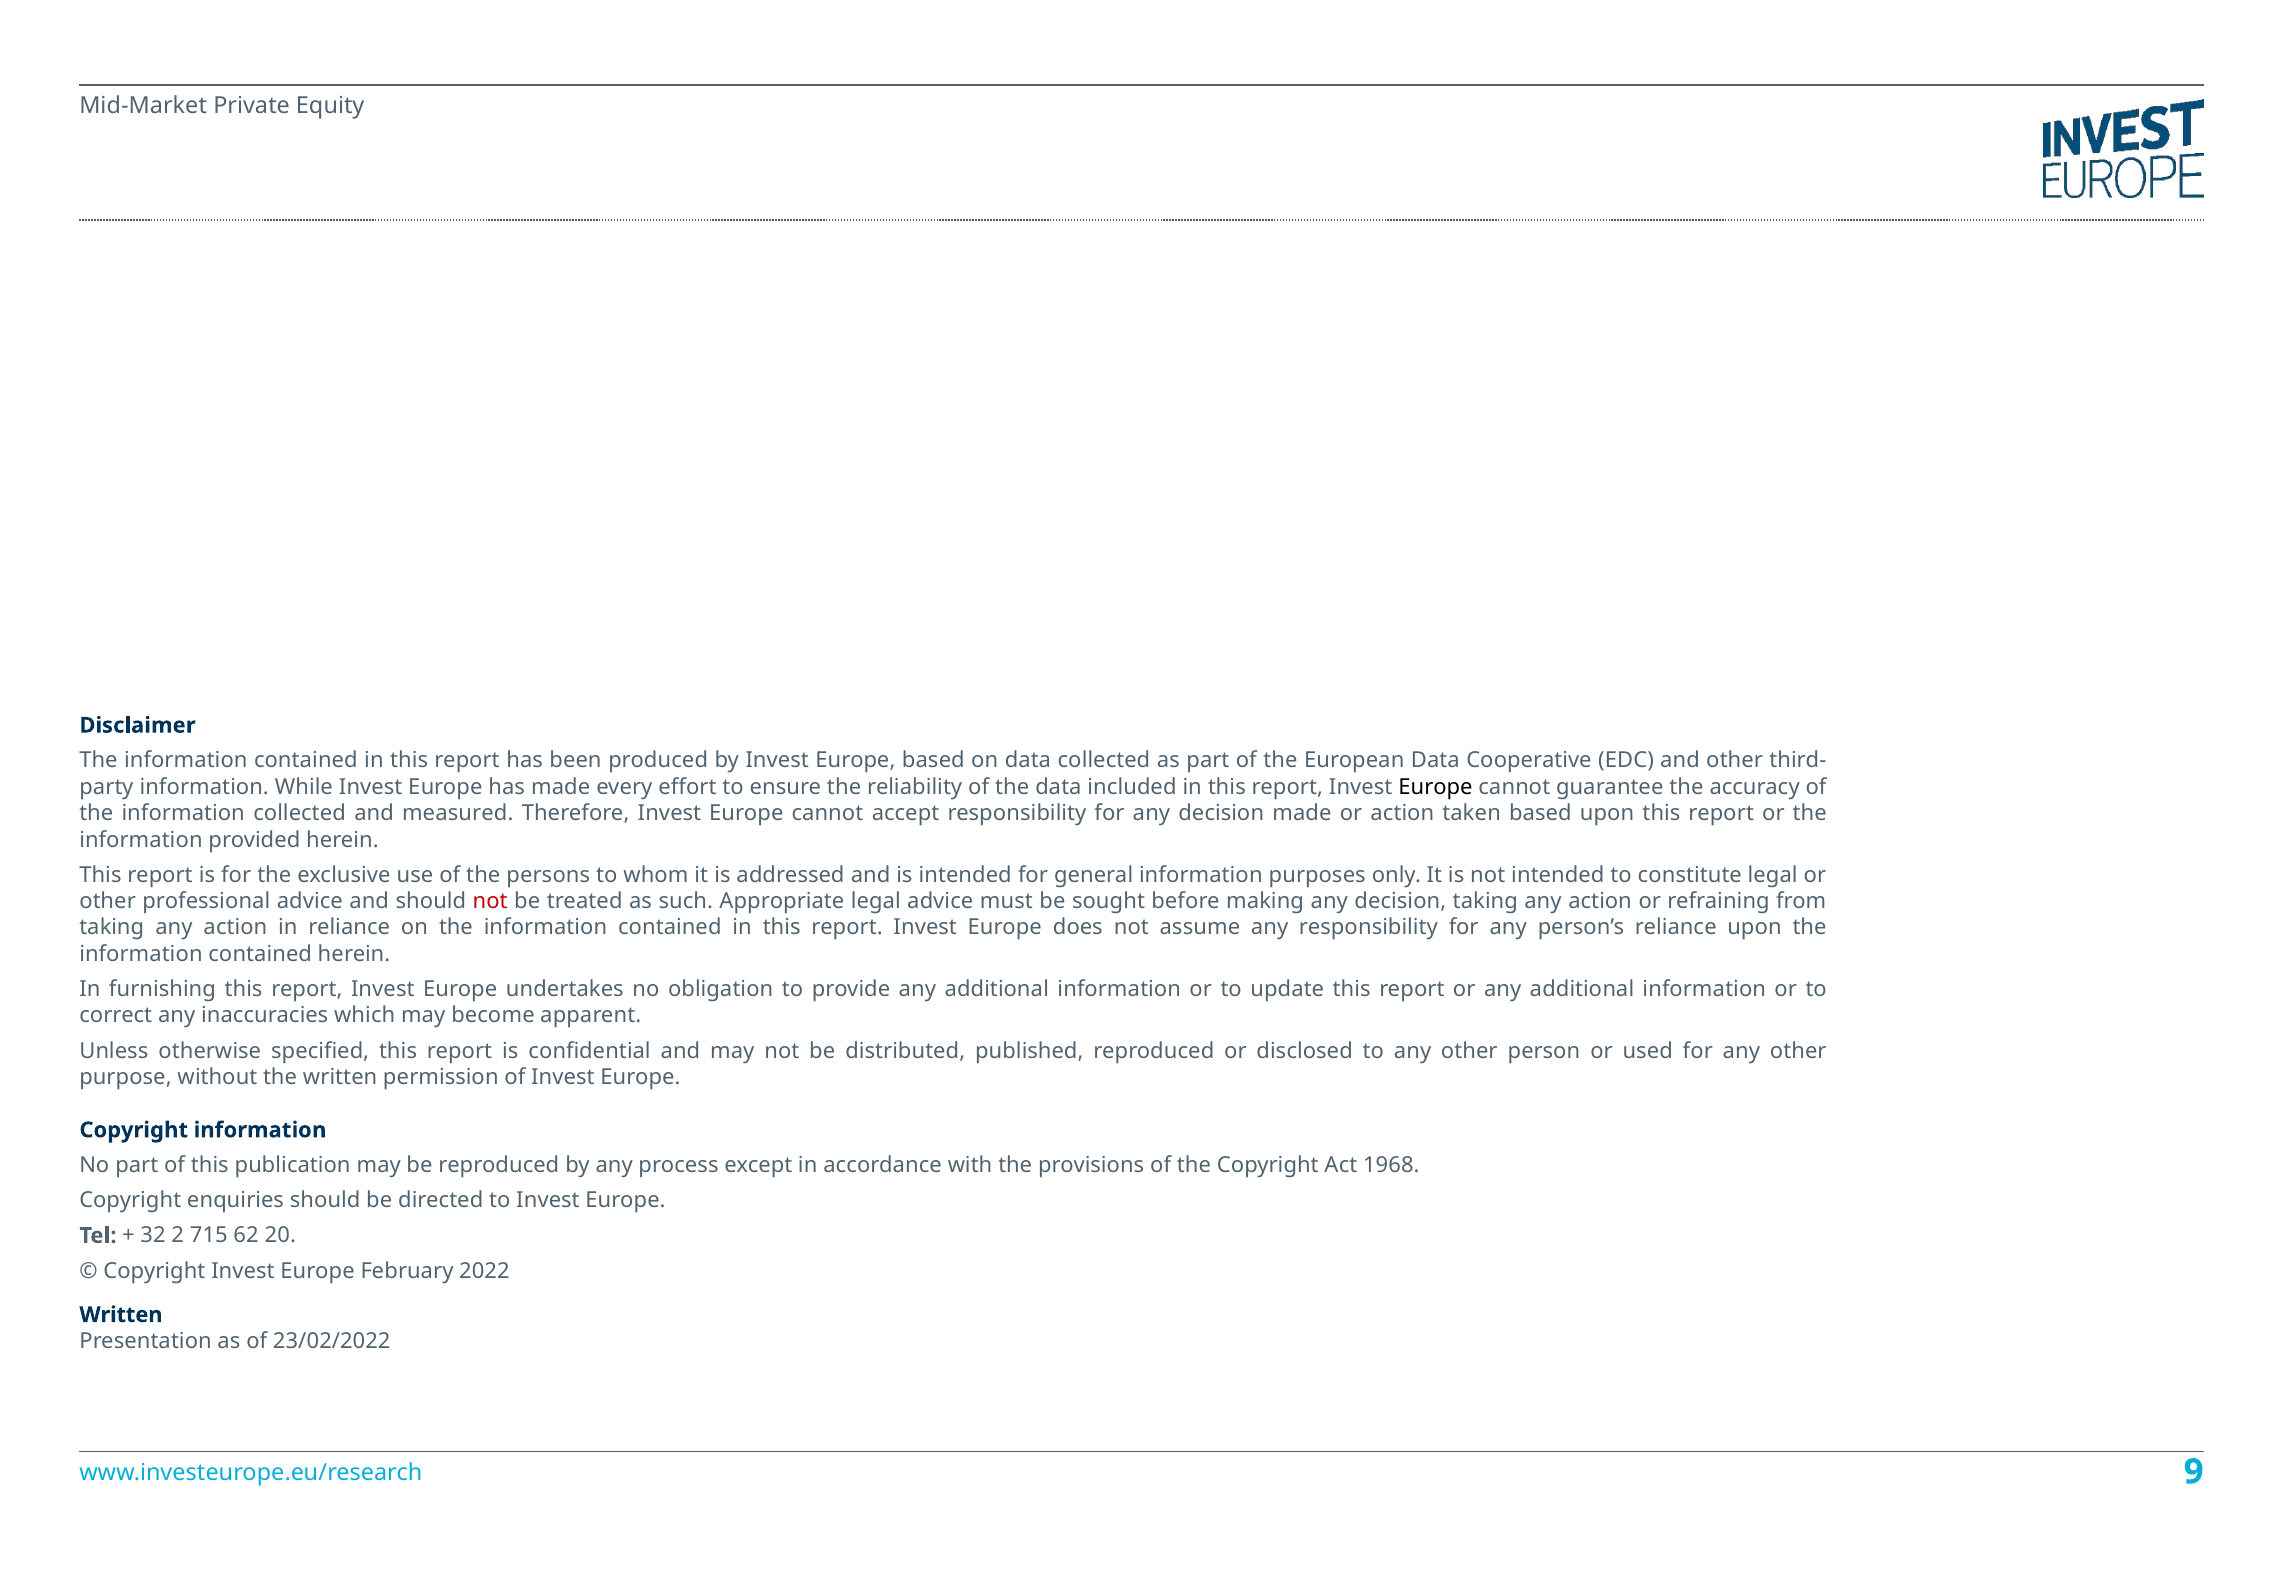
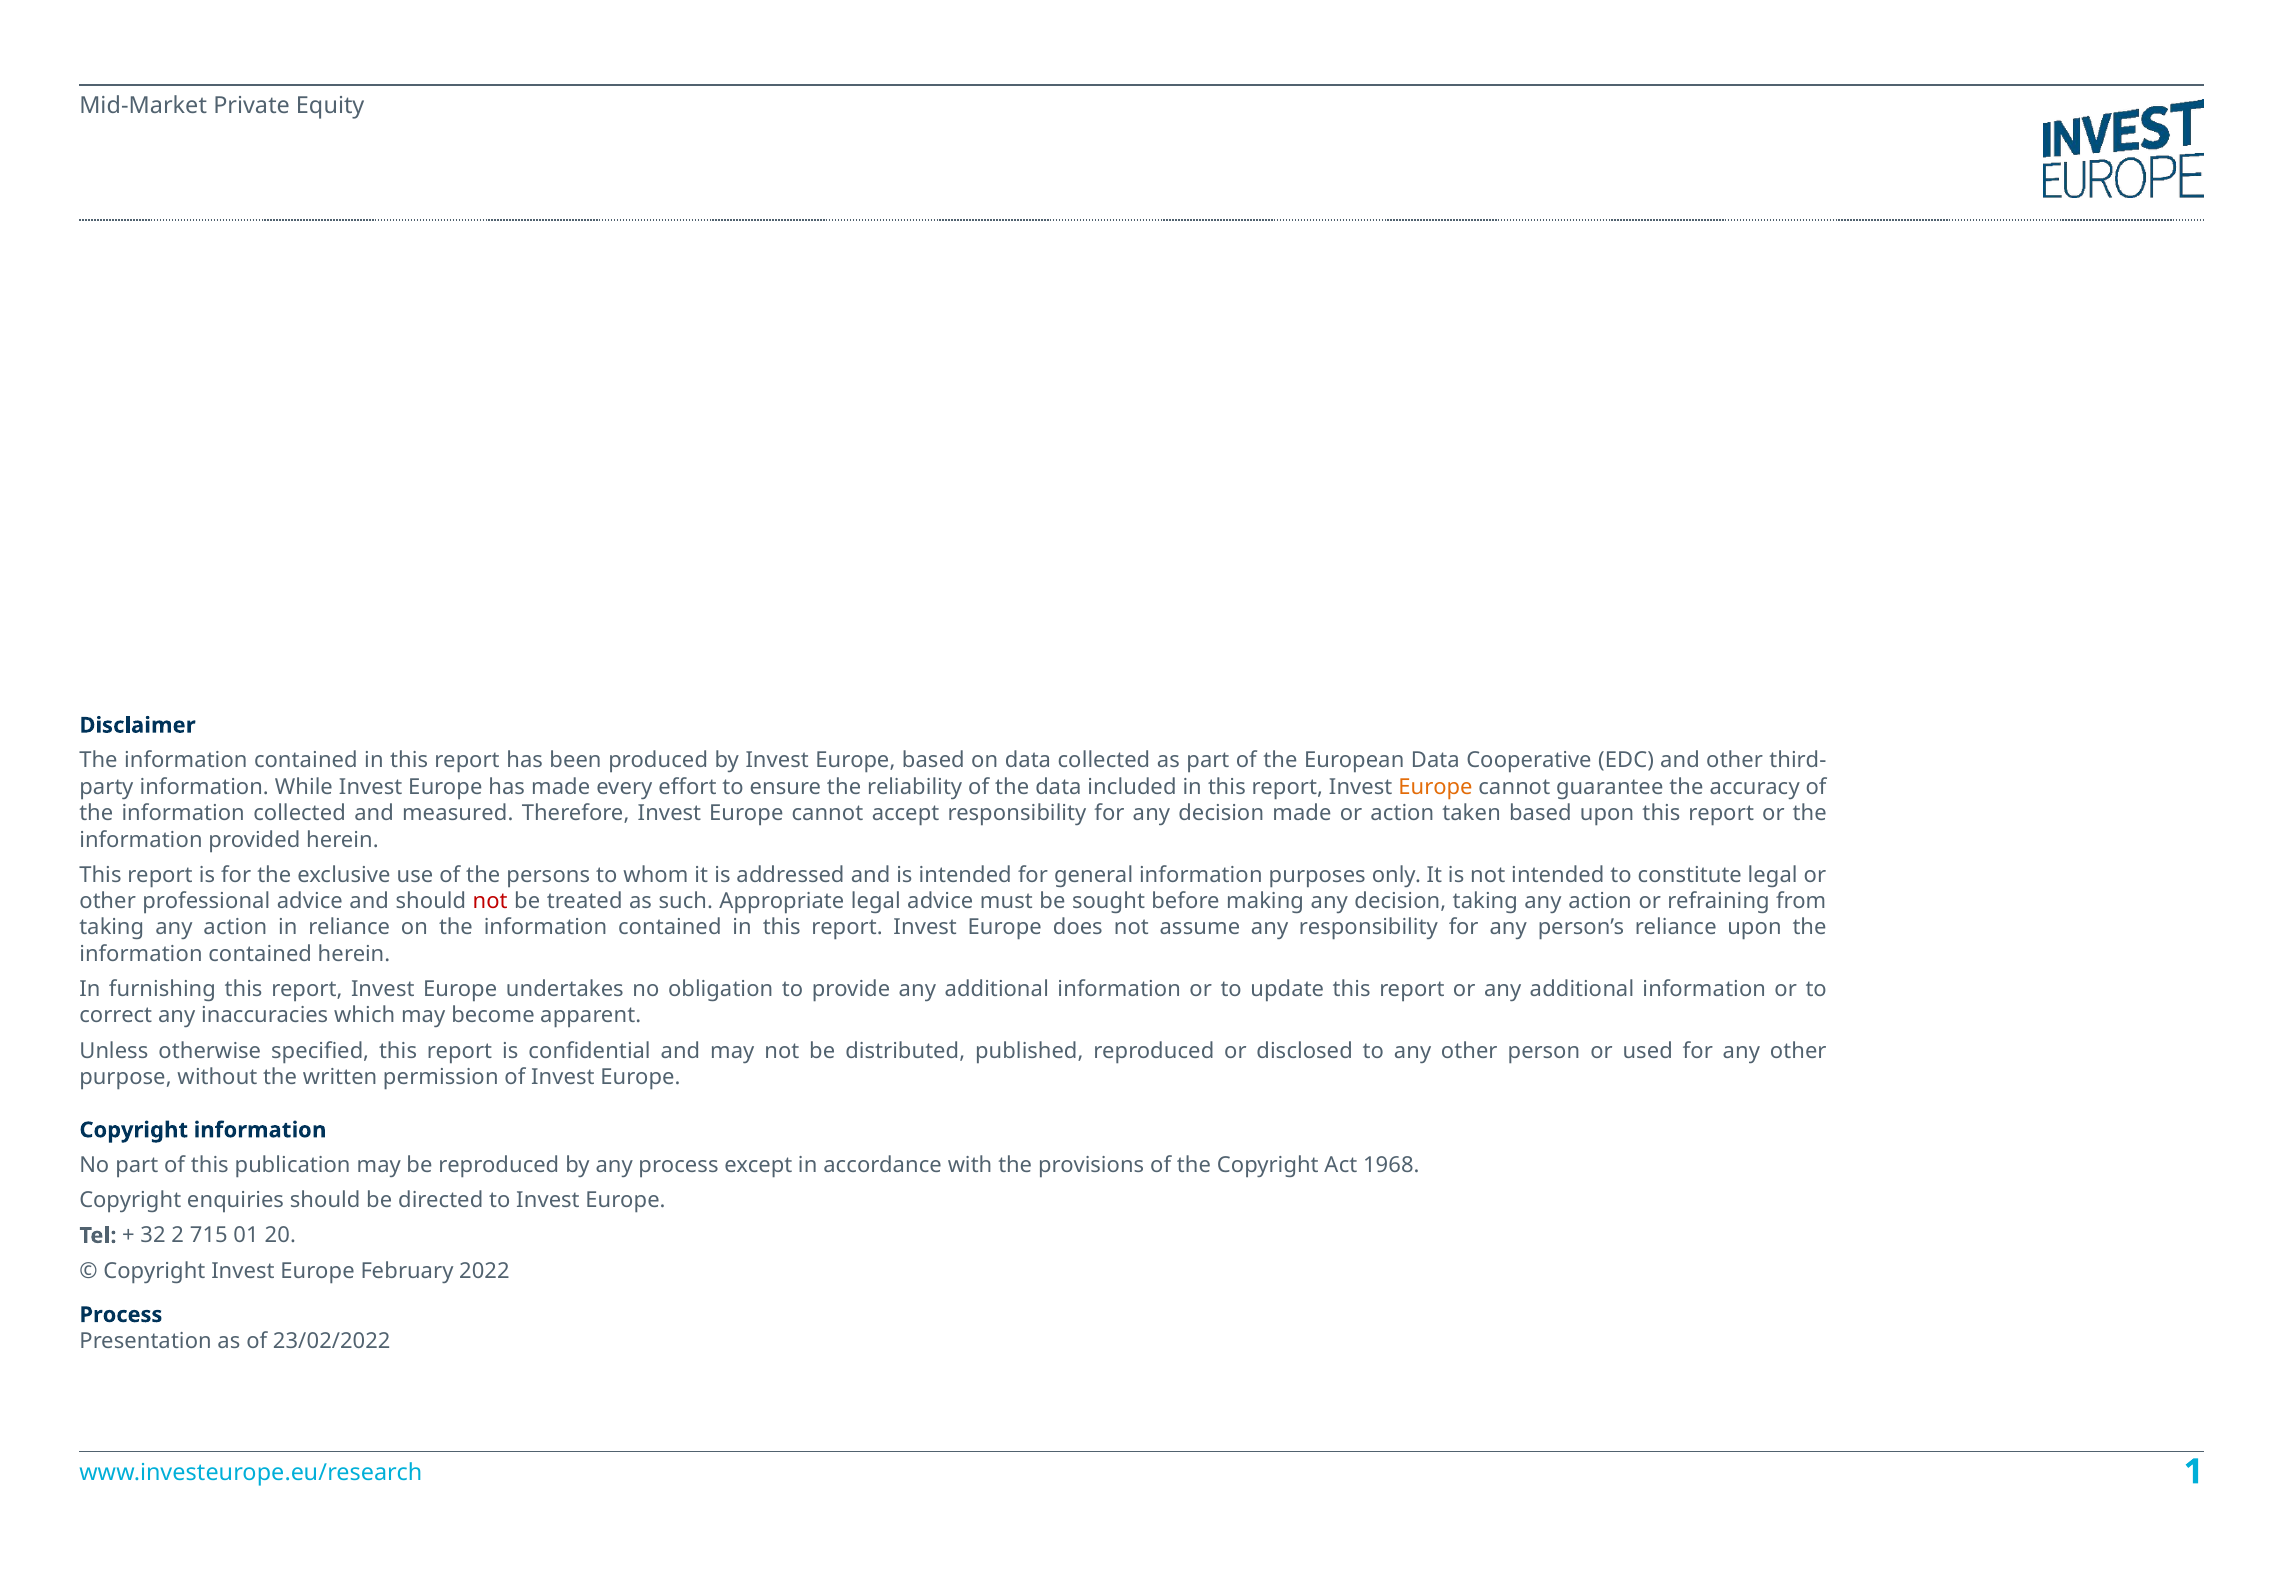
Europe at (1435, 787) colour: black -> orange
62: 62 -> 01
Written at (121, 1314): Written -> Process
9: 9 -> 1
